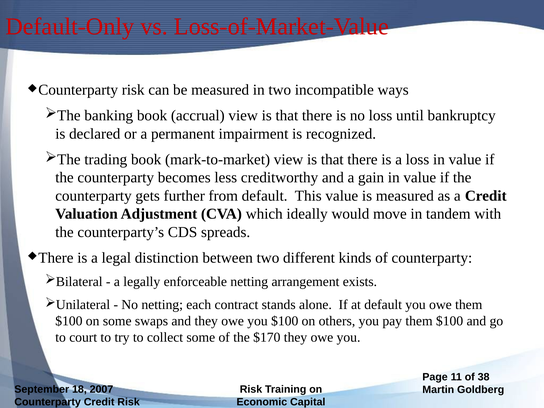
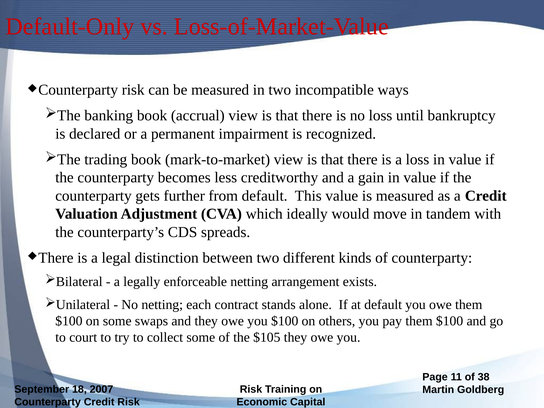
$170: $170 -> $105
